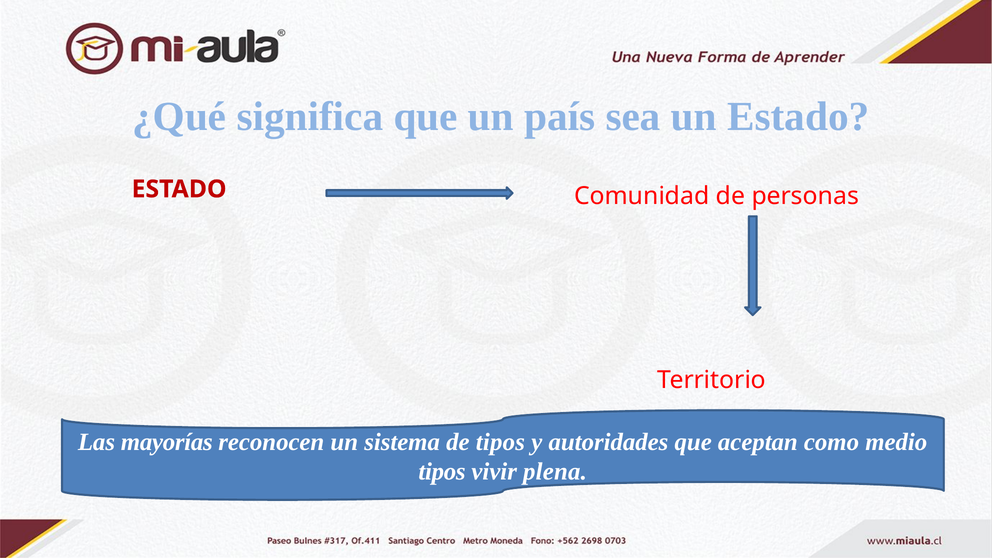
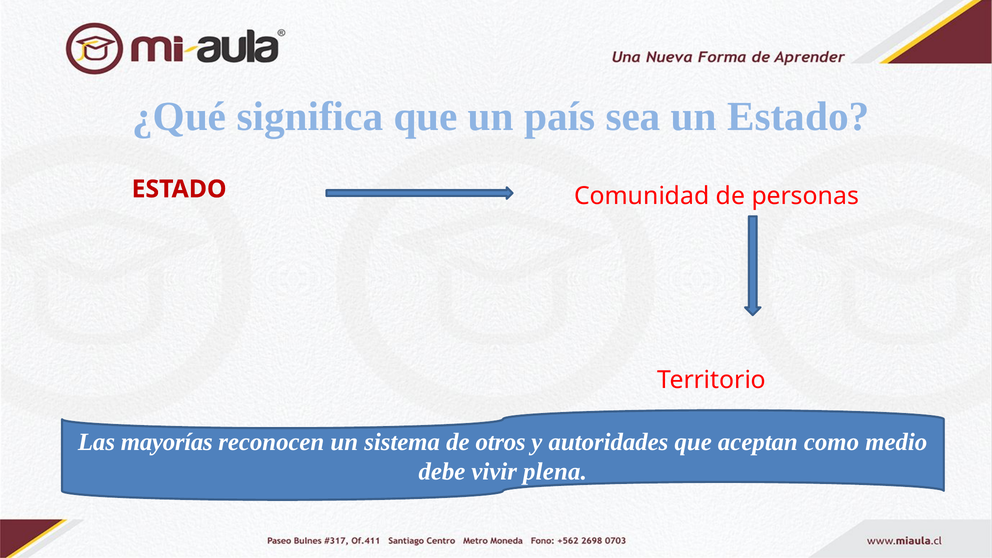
de tipos: tipos -> otros
tipos at (442, 472): tipos -> debe
